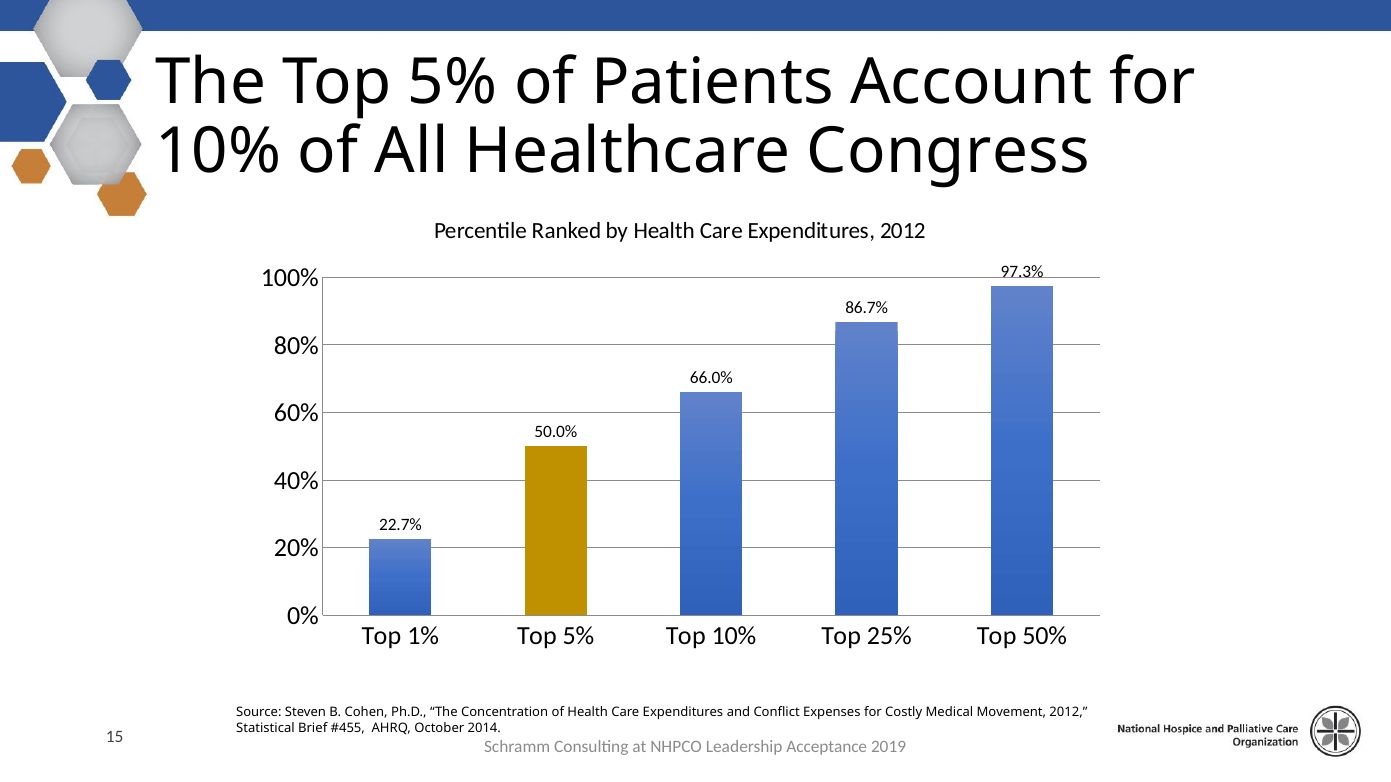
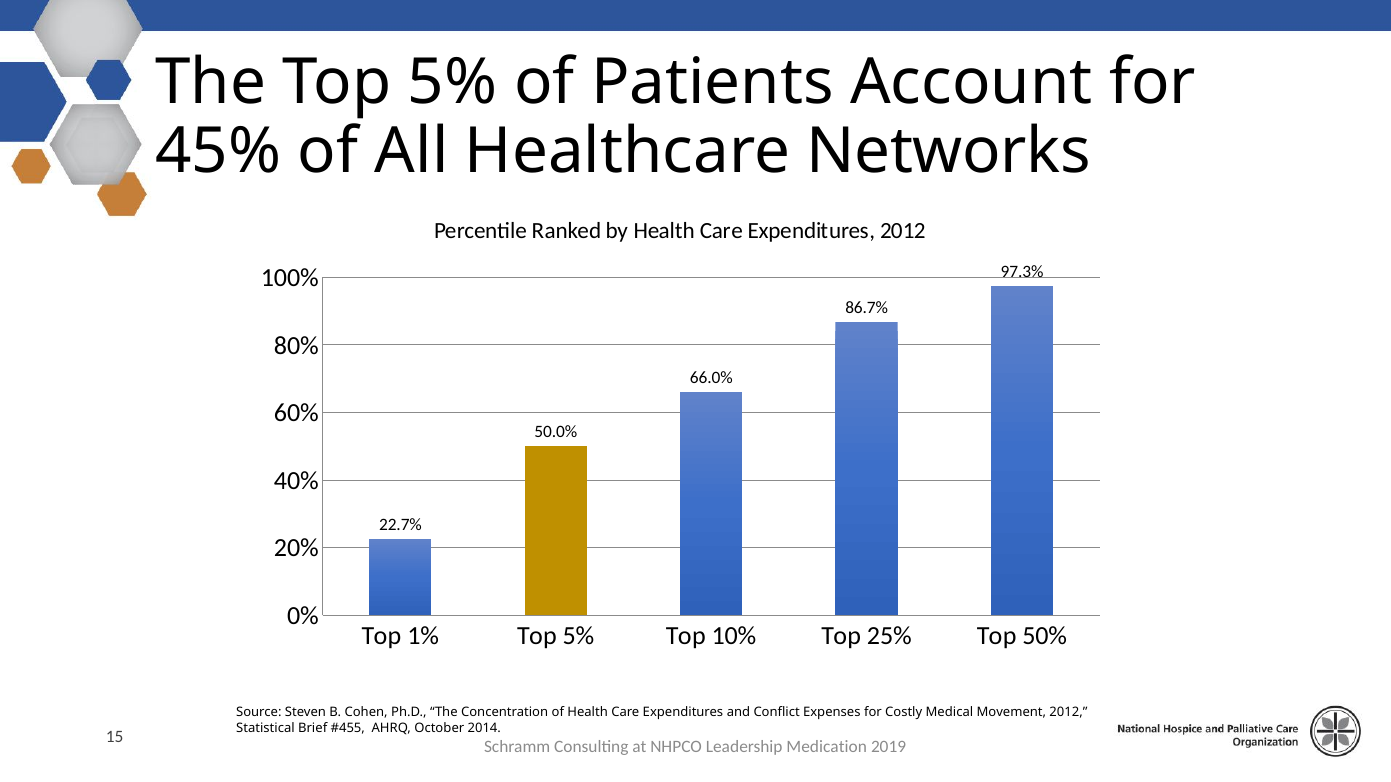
10% at (218, 151): 10% -> 45%
Congress: Congress -> Networks
Acceptance: Acceptance -> Medication
